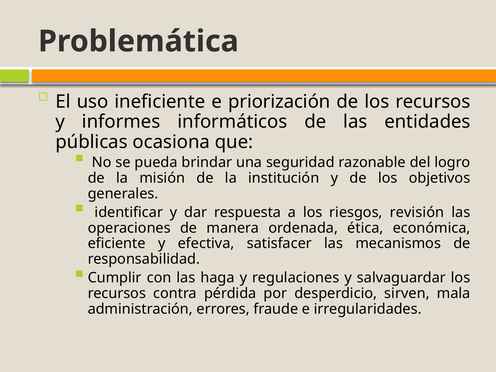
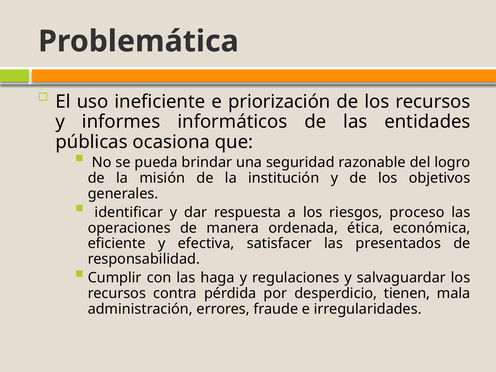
revisión: revisión -> proceso
mecanismos: mecanismos -> presentados
sirven: sirven -> tienen
